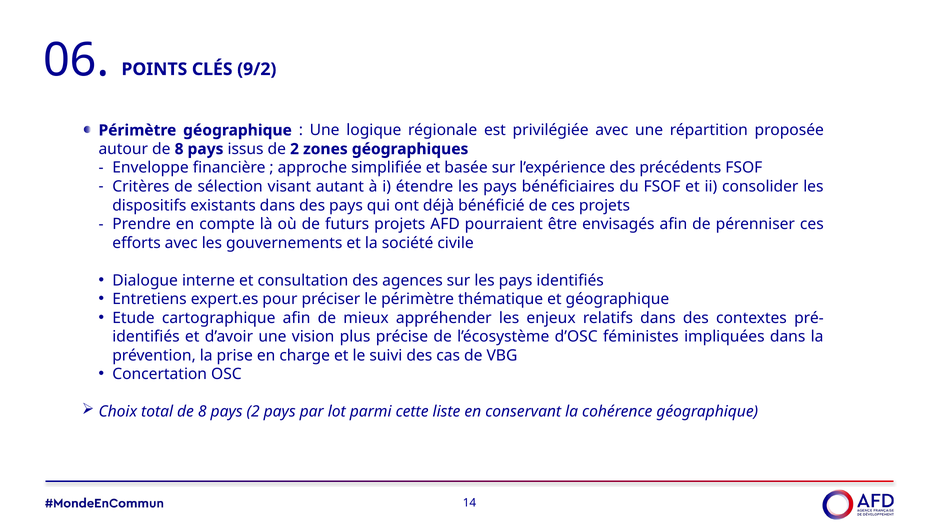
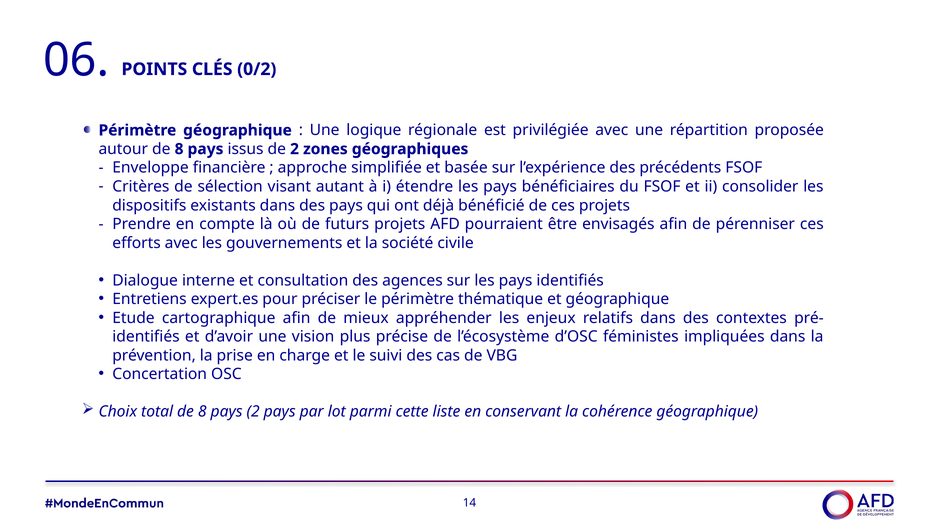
9/2: 9/2 -> 0/2
